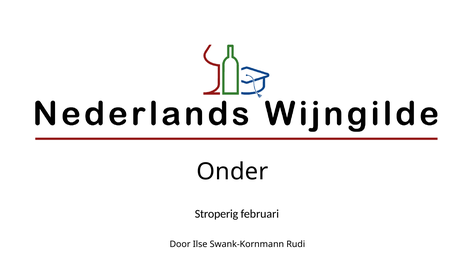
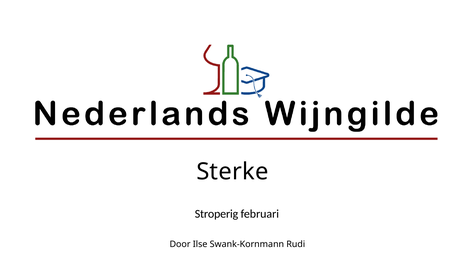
Onder: Onder -> Sterke
